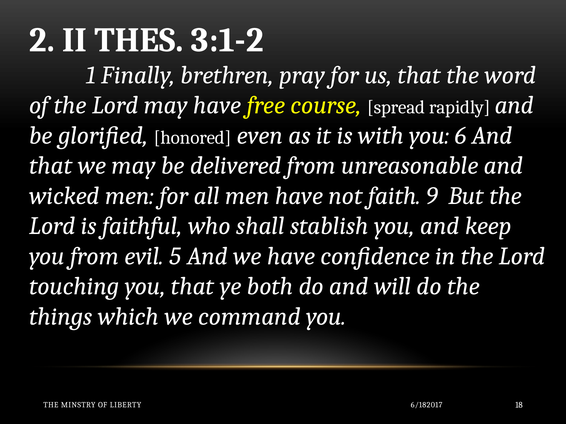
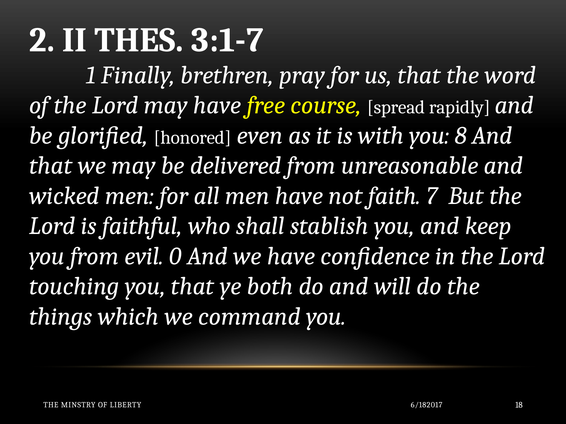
3:1-2: 3:1-2 -> 3:1-7
6: 6 -> 8
9: 9 -> 7
5: 5 -> 0
